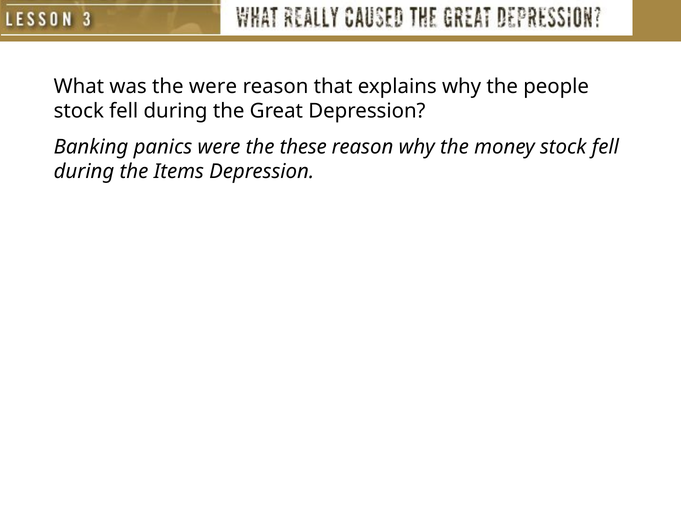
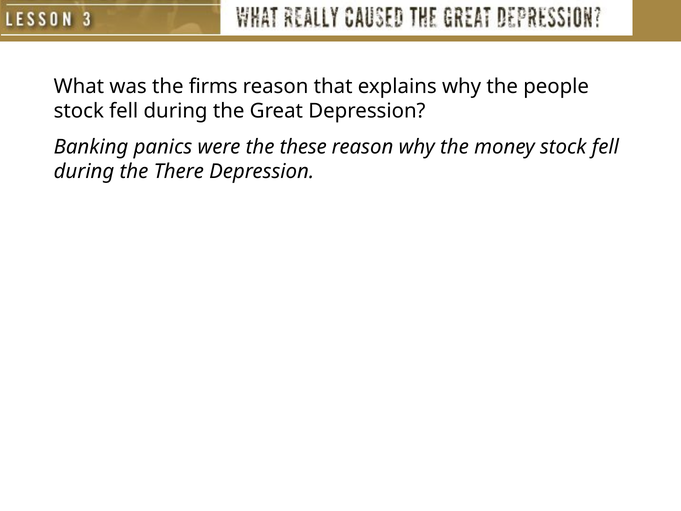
the were: were -> firms
Items: Items -> There
